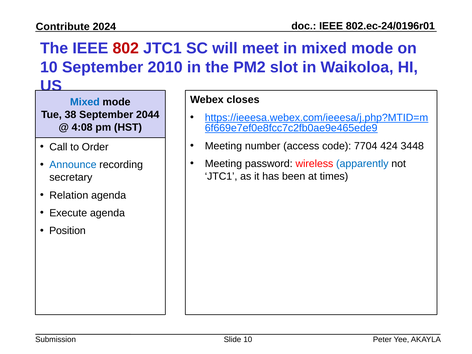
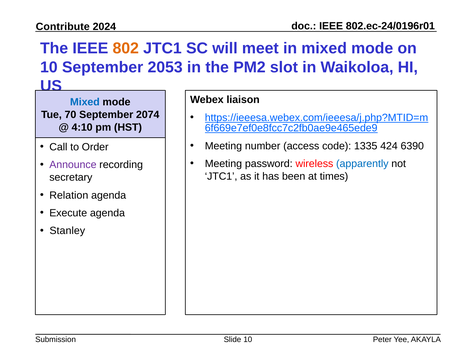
802 colour: red -> orange
2010: 2010 -> 2053
closes: closes -> liaison
38: 38 -> 70
2044: 2044 -> 2074
4:08: 4:08 -> 4:10
7704: 7704 -> 1335
3448: 3448 -> 6390
Announce colour: blue -> purple
Position: Position -> Stanley
